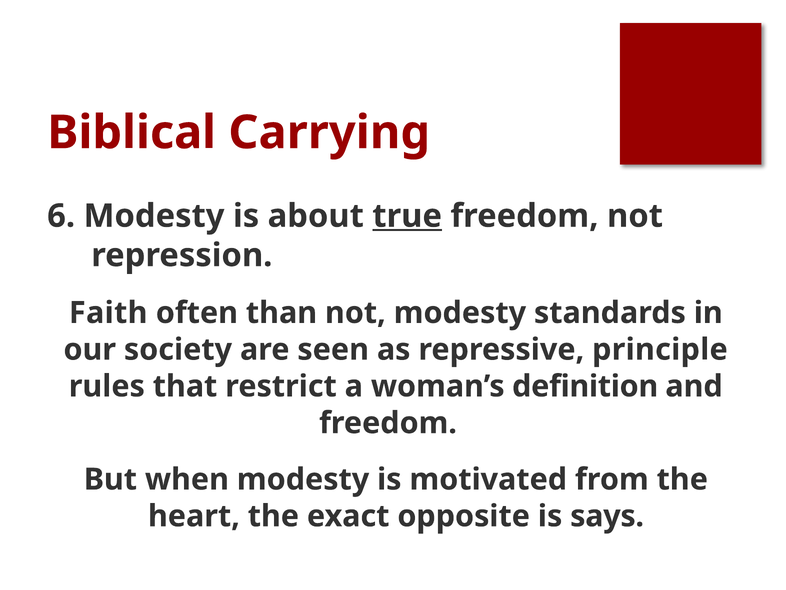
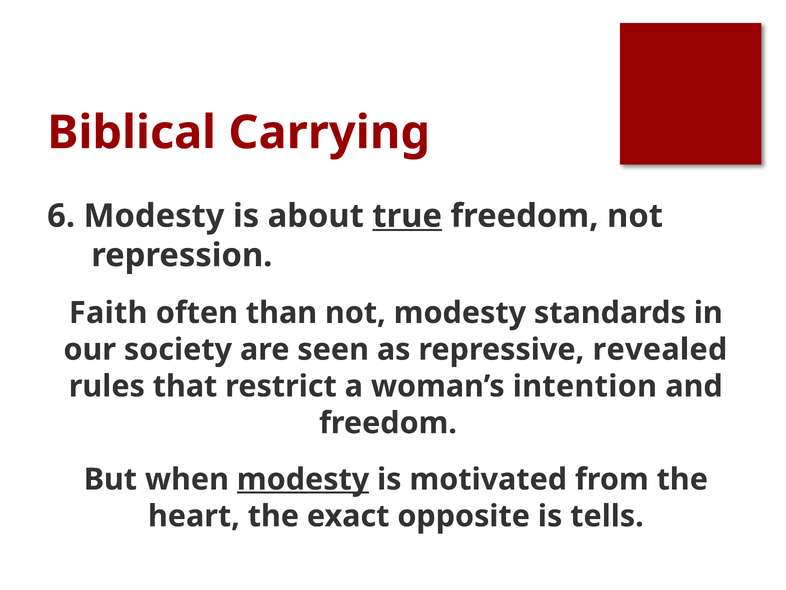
principle: principle -> revealed
definition: definition -> intention
modesty at (303, 479) underline: none -> present
says: says -> tells
